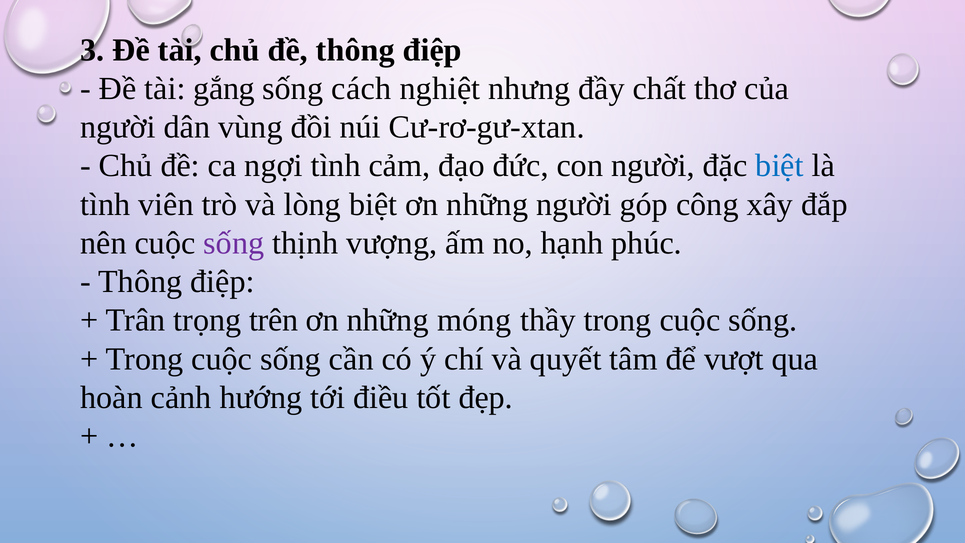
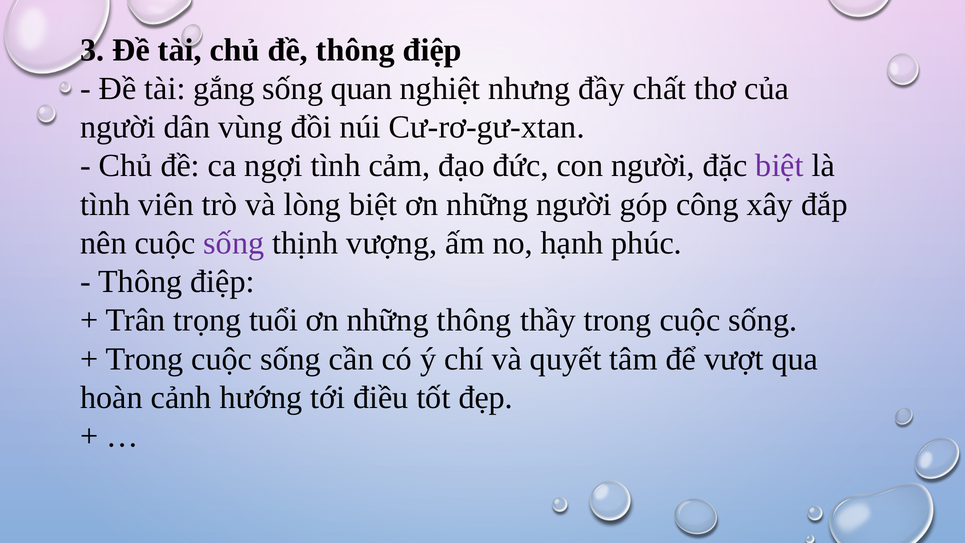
cách: cách -> quan
biệt at (780, 166) colour: blue -> purple
trên: trên -> tuổi
những móng: móng -> thông
